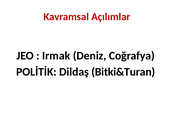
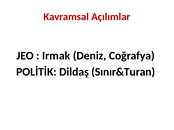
Bitki&Turan: Bitki&Turan -> Sınır&Turan
